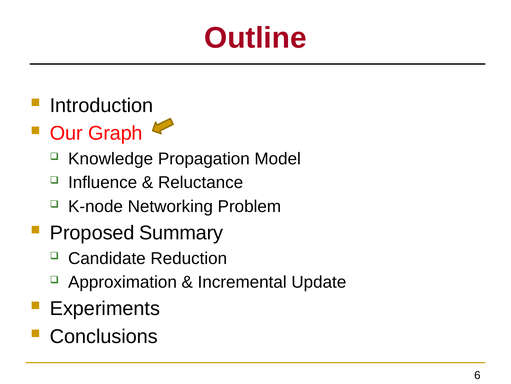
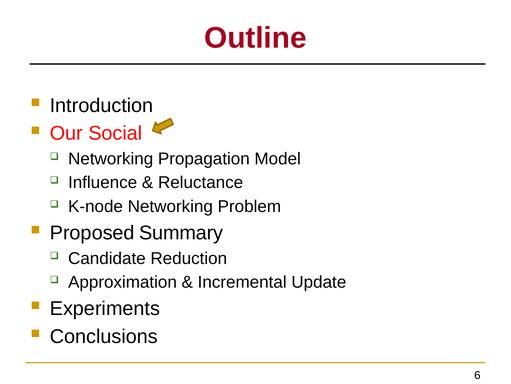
Graph: Graph -> Social
Knowledge at (111, 159): Knowledge -> Networking
